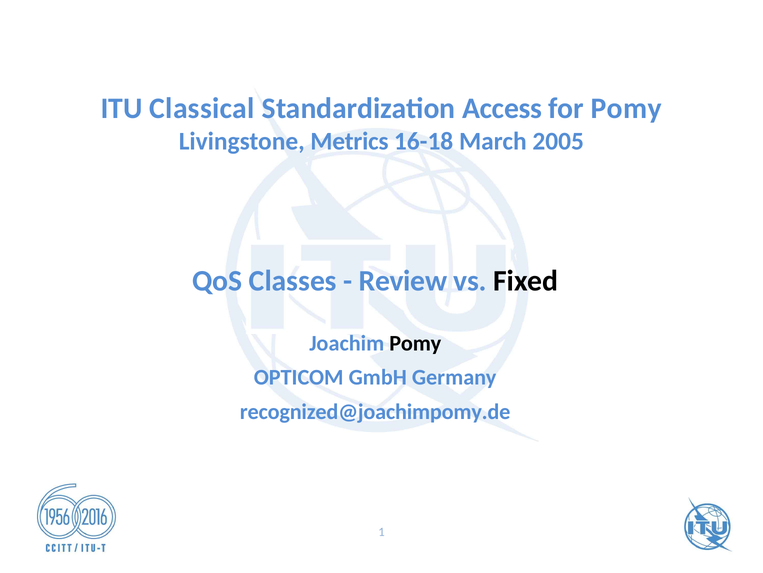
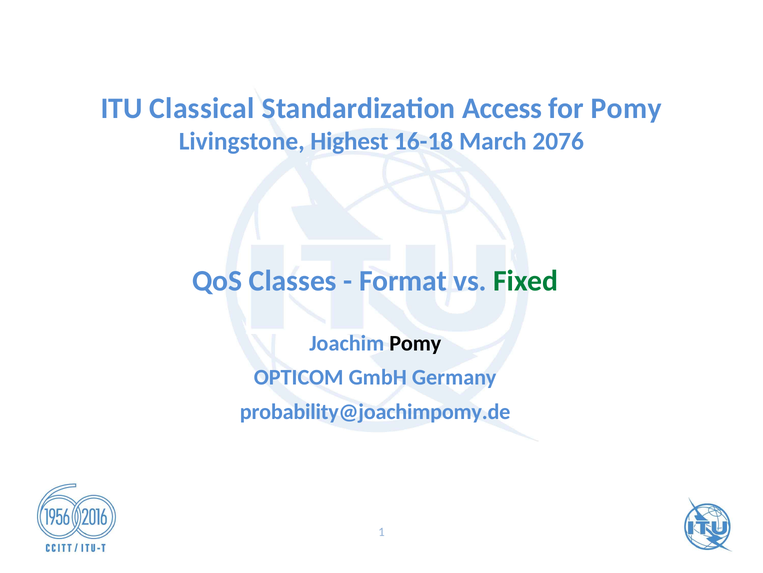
Metrics: Metrics -> Highest
2005: 2005 -> 2076
Review: Review -> Format
Fixed colour: black -> green
recognized@joachimpomy.de: recognized@joachimpomy.de -> probability@joachimpomy.de
